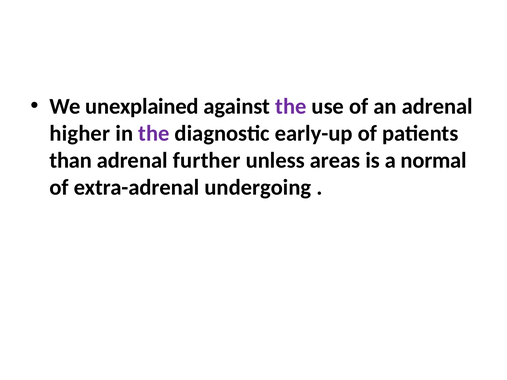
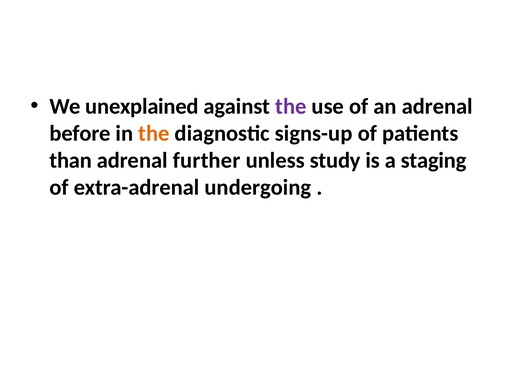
higher: higher -> before
the at (154, 133) colour: purple -> orange
early-up: early-up -> signs-up
areas: areas -> study
normal: normal -> staging
